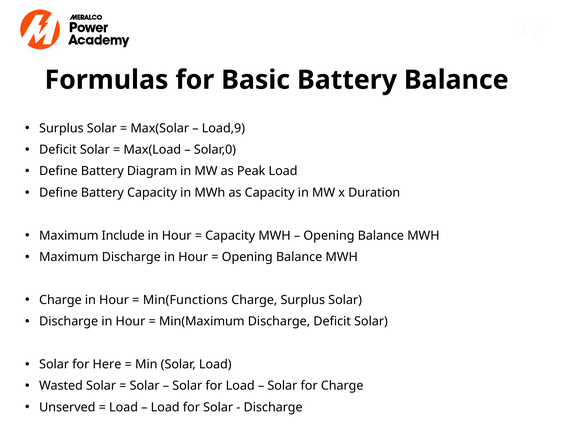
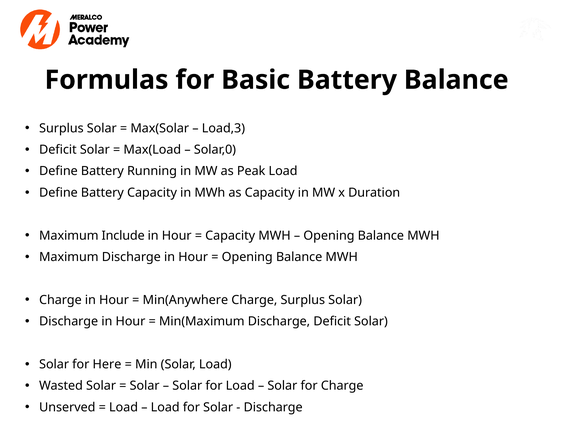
Load,9: Load,9 -> Load,3
Diagram: Diagram -> Running
Min(Functions: Min(Functions -> Min(Anywhere
